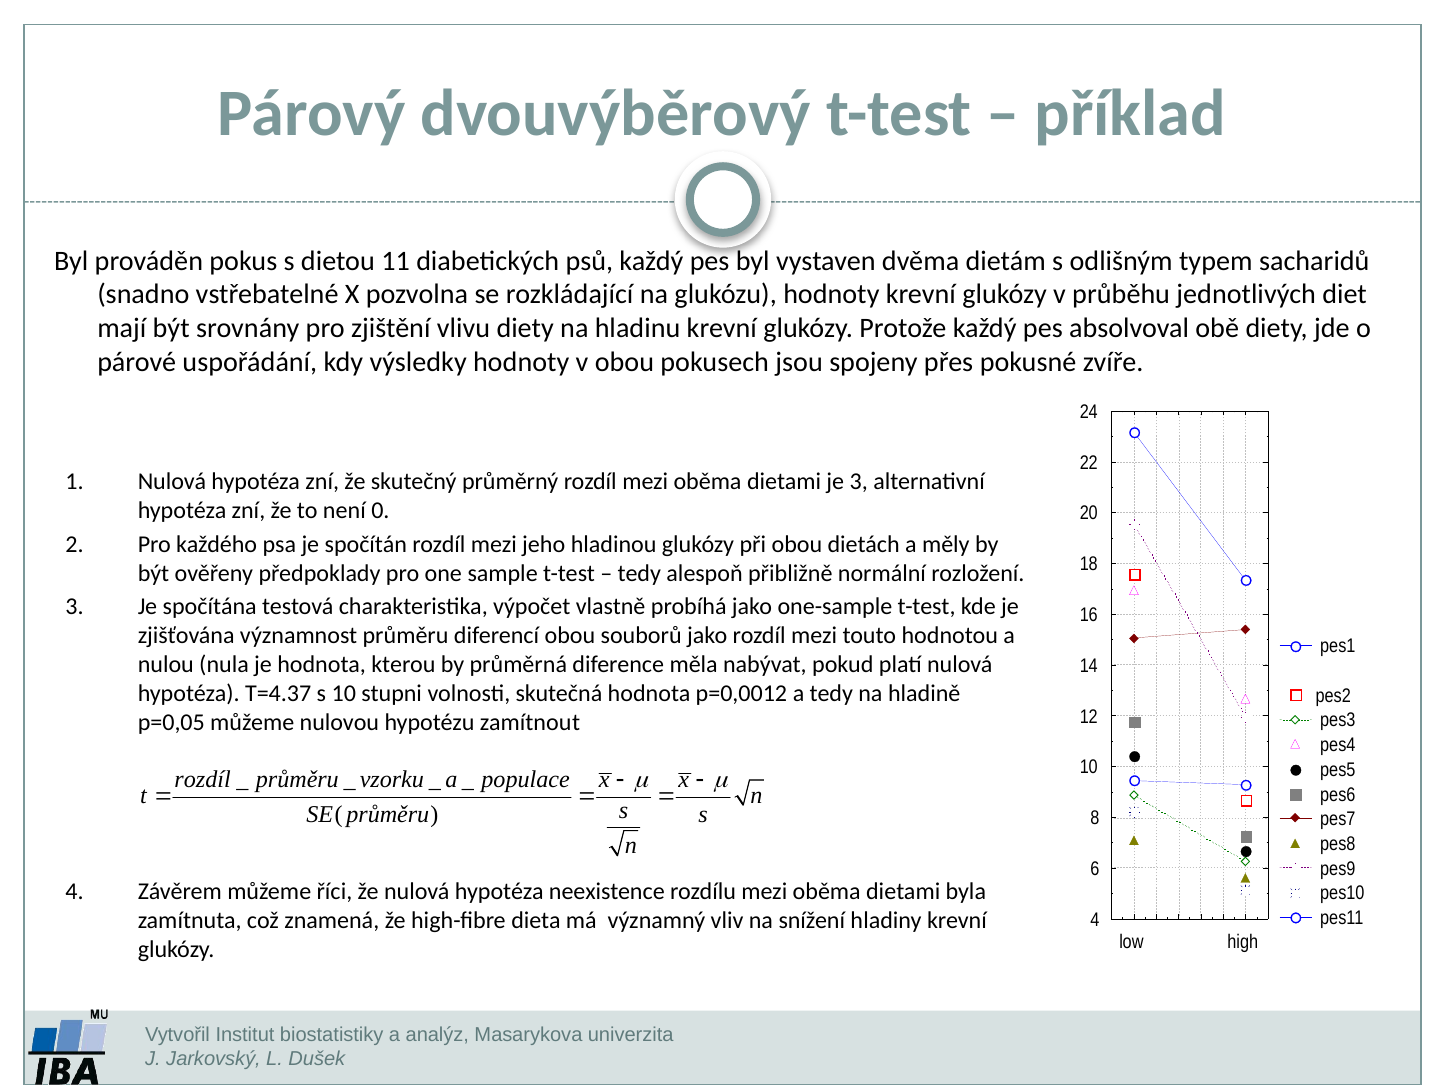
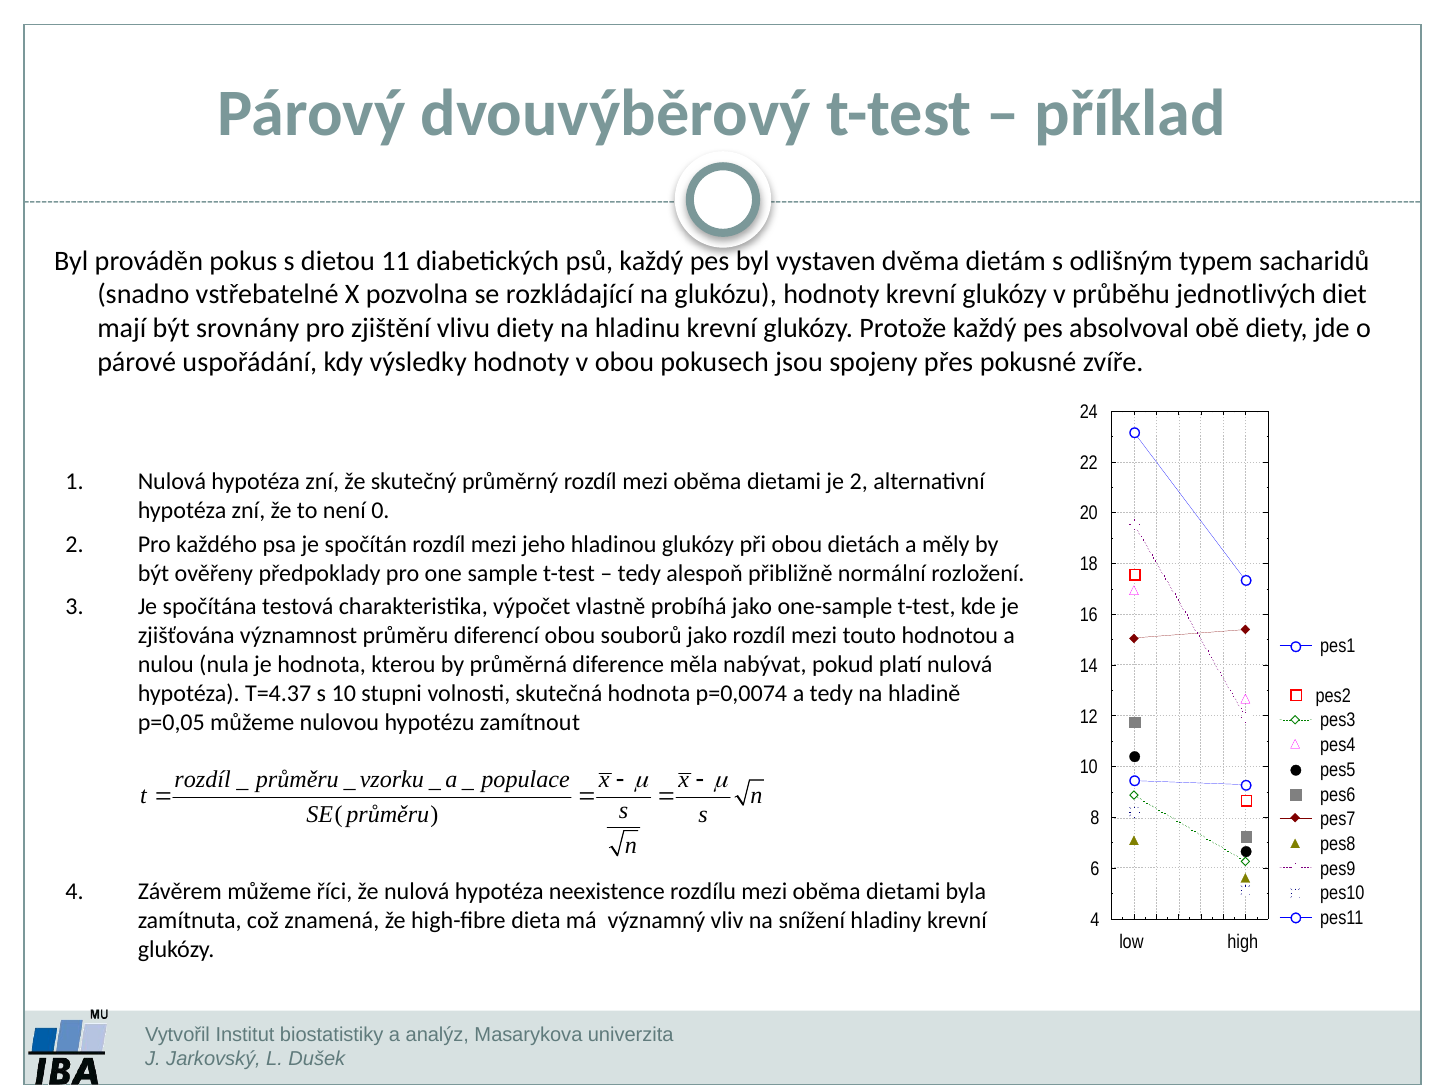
je 3: 3 -> 2
p=0,0012: p=0,0012 -> p=0,0074
